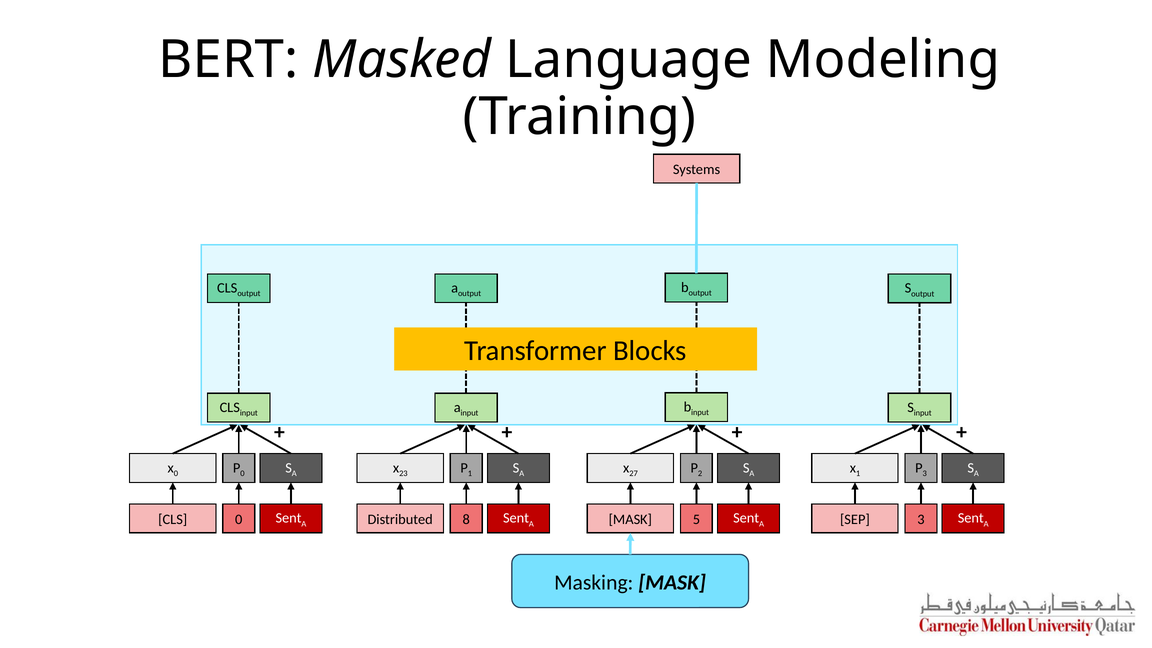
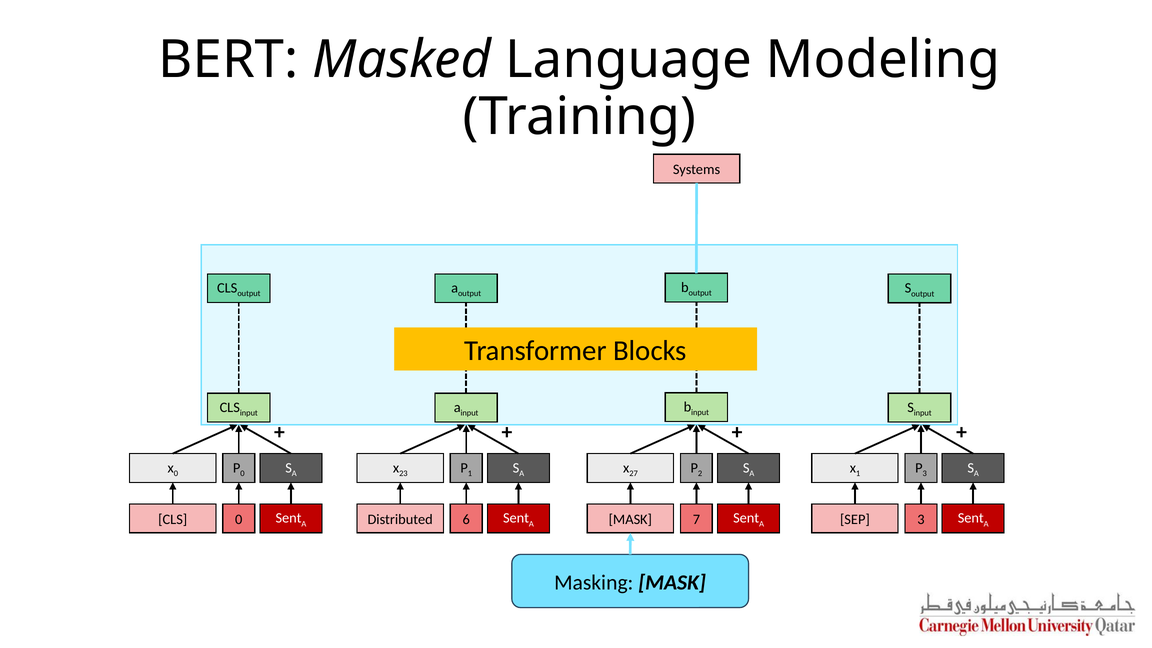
8: 8 -> 6
5: 5 -> 7
